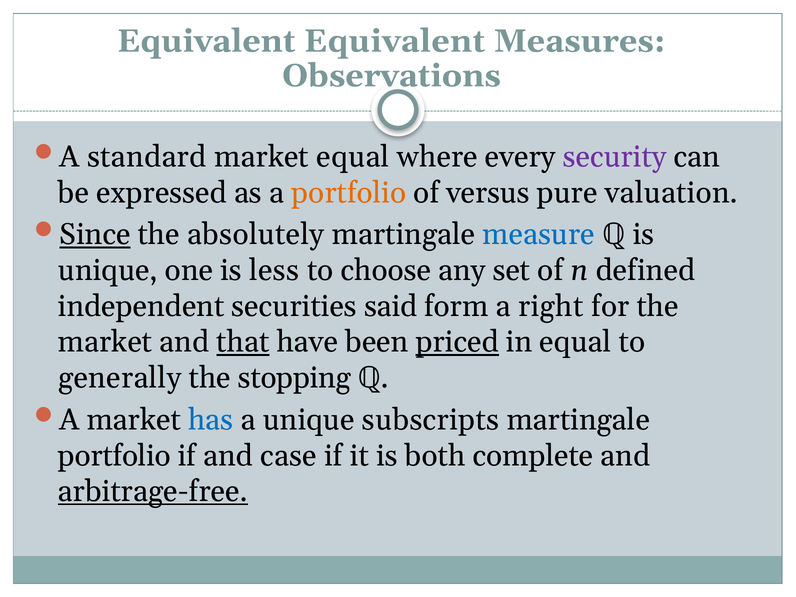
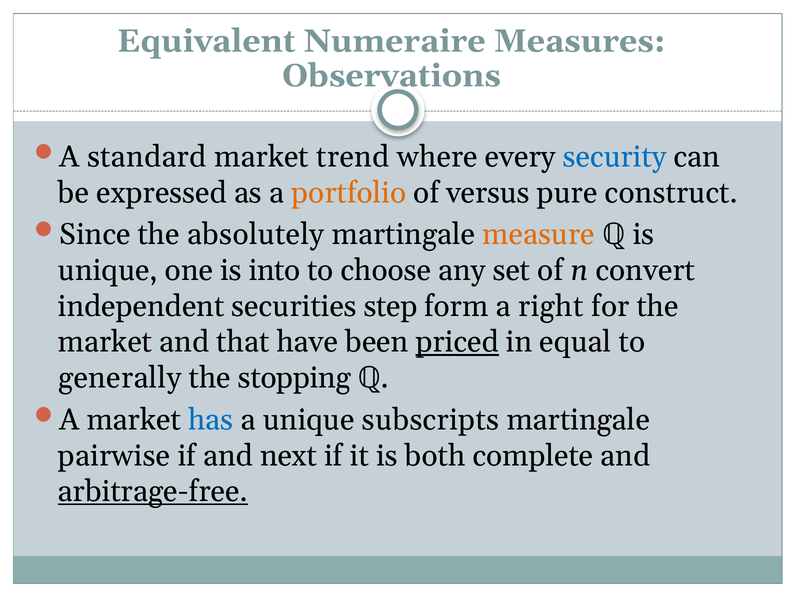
Equivalent Equivalent: Equivalent -> Numeraire
market equal: equal -> trend
security colour: purple -> blue
valuation: valuation -> construct
Since underline: present -> none
measure colour: blue -> orange
less: less -> into
defined: defined -> convert
said: said -> step
that underline: present -> none
portfolio at (114, 456): portfolio -> pairwise
case: case -> next
